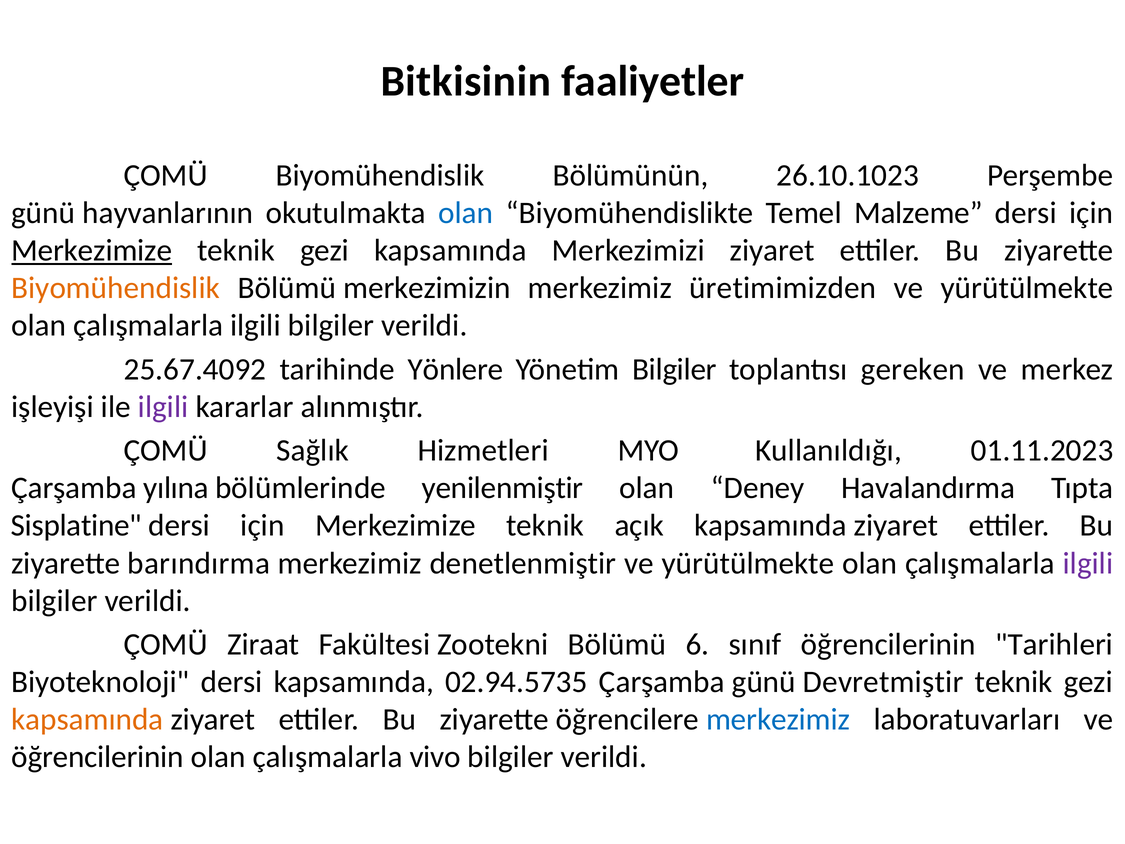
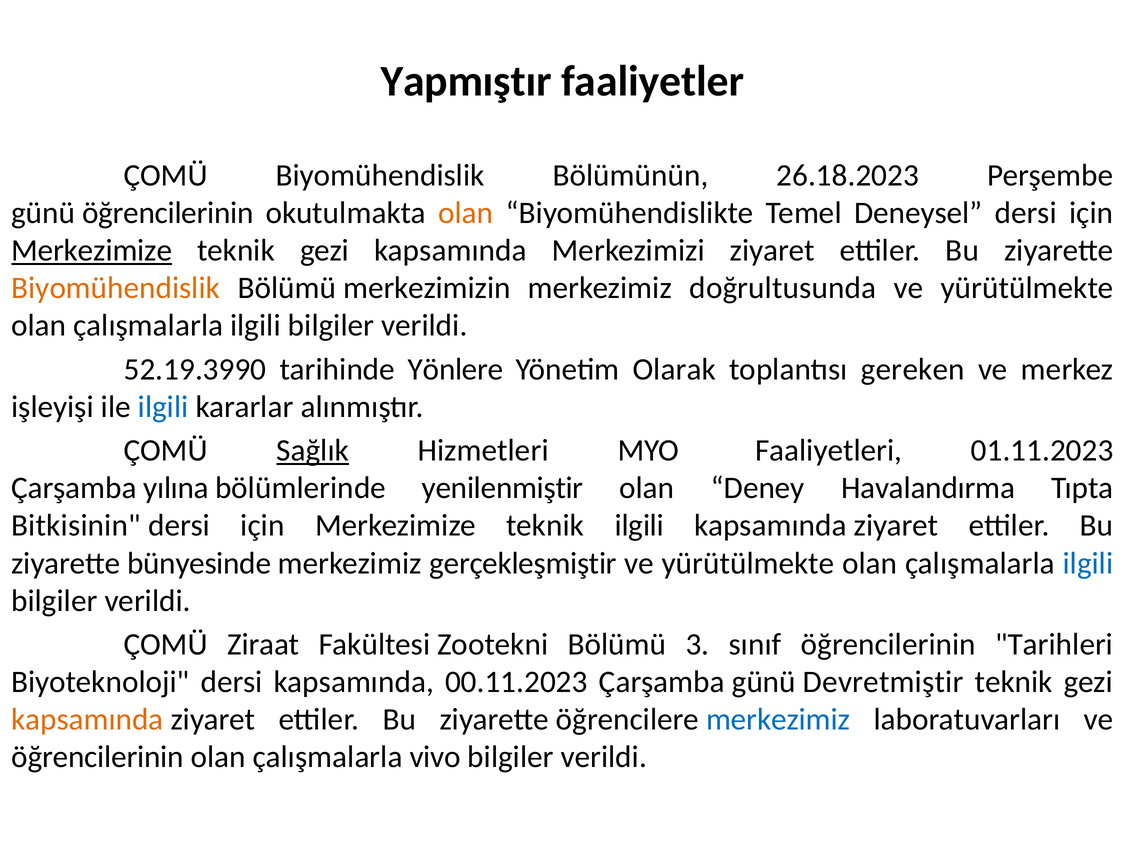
Bitkisinin: Bitkisinin -> Yapmıştır
26.10.1023: 26.10.1023 -> 26.18.2023
günü hayvanlarının: hayvanlarının -> öğrencilerinin
olan at (466, 213) colour: blue -> orange
Malzeme: Malzeme -> Deneysel
üretimimizden: üretimimizden -> doğrultusunda
25.67.4092: 25.67.4092 -> 52.19.3990
Yönetim Bilgiler: Bilgiler -> Olarak
ilgili at (163, 407) colour: purple -> blue
Sağlık underline: none -> present
Kullanıldığı: Kullanıldığı -> Faaliyetleri
Sisplatine: Sisplatine -> Bitkisinin
teknik açık: açık -> ilgili
barındırma: barındırma -> bünyesinde
denetlenmiştir: denetlenmiştir -> gerçekleşmiştir
ilgili at (1088, 563) colour: purple -> blue
6: 6 -> 3
02.94.5735: 02.94.5735 -> 00.11.2023
